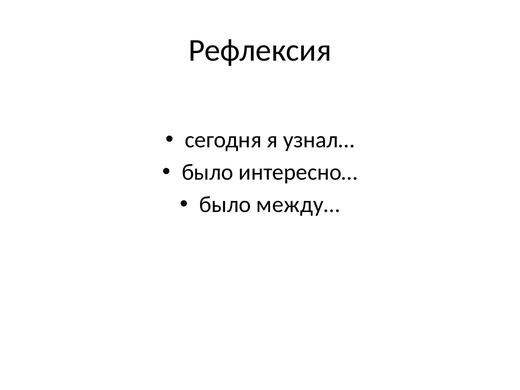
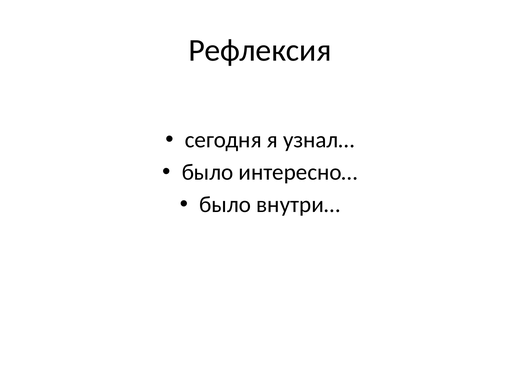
между…: между… -> внутри…
